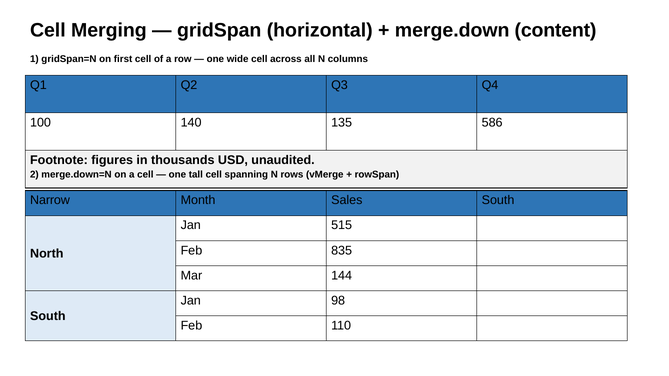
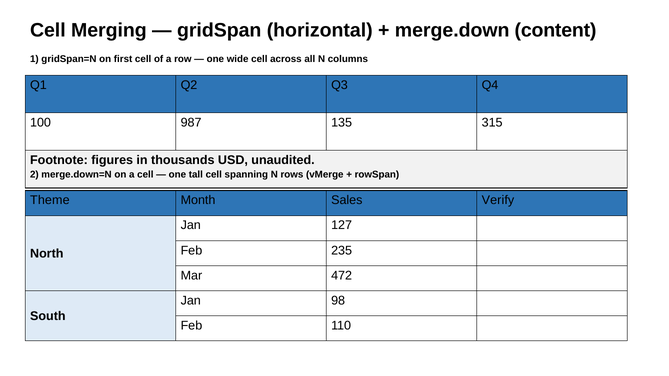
140: 140 -> 987
586: 586 -> 315
Narrow: Narrow -> Theme
Sales South: South -> Verify
515: 515 -> 127
835: 835 -> 235
144: 144 -> 472
